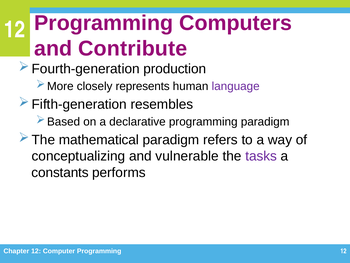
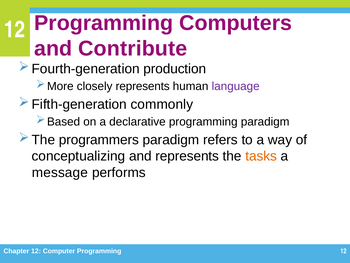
resembles: resembles -> commonly
mathematical: mathematical -> programmers
and vulnerable: vulnerable -> represents
tasks colour: purple -> orange
constants: constants -> message
